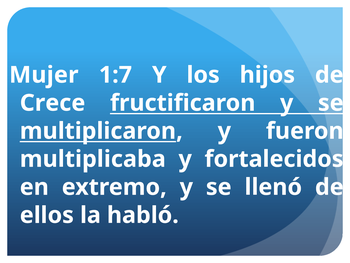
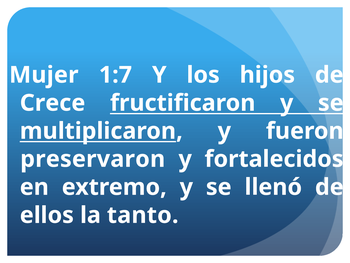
multiplicaba: multiplicaba -> preservaron
habló: habló -> tanto
